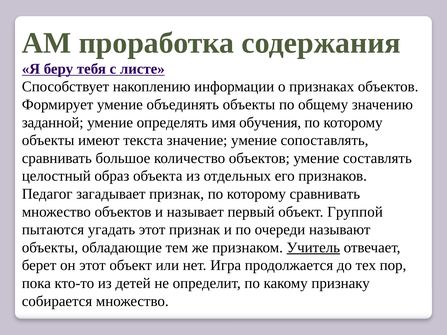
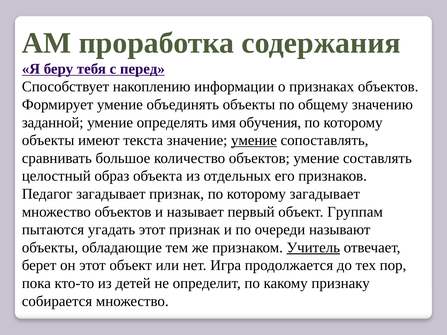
листе: листе -> перед
умение at (254, 140) underline: none -> present
которому сравнивать: сравнивать -> загадывает
Группой: Группой -> Группам
